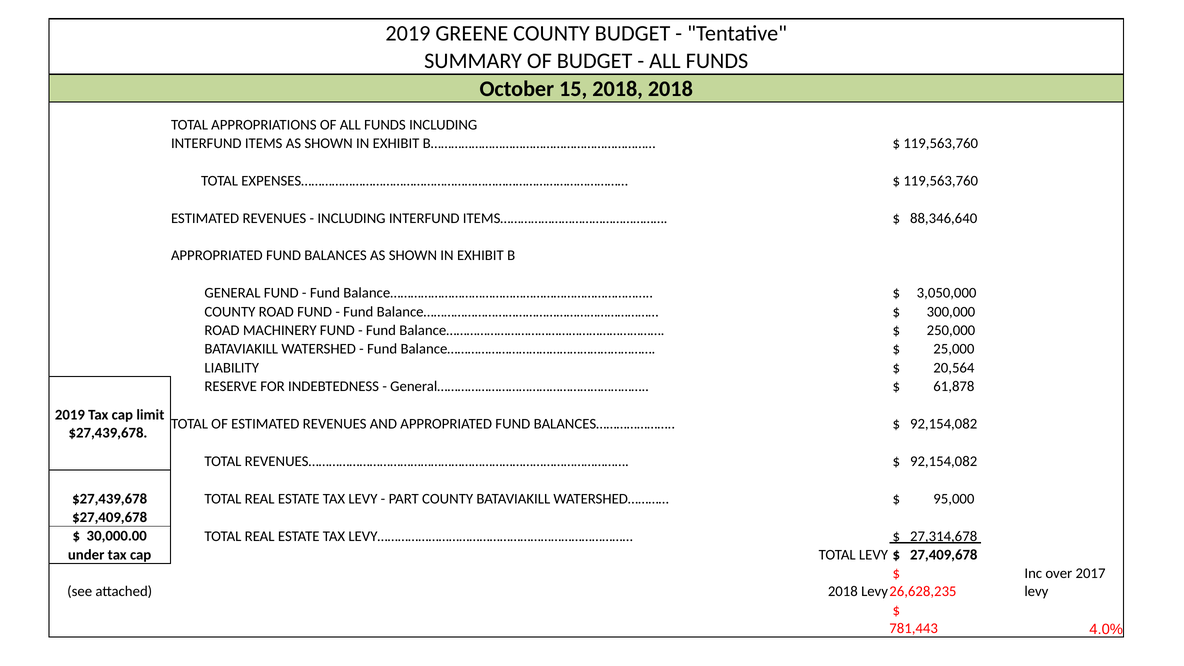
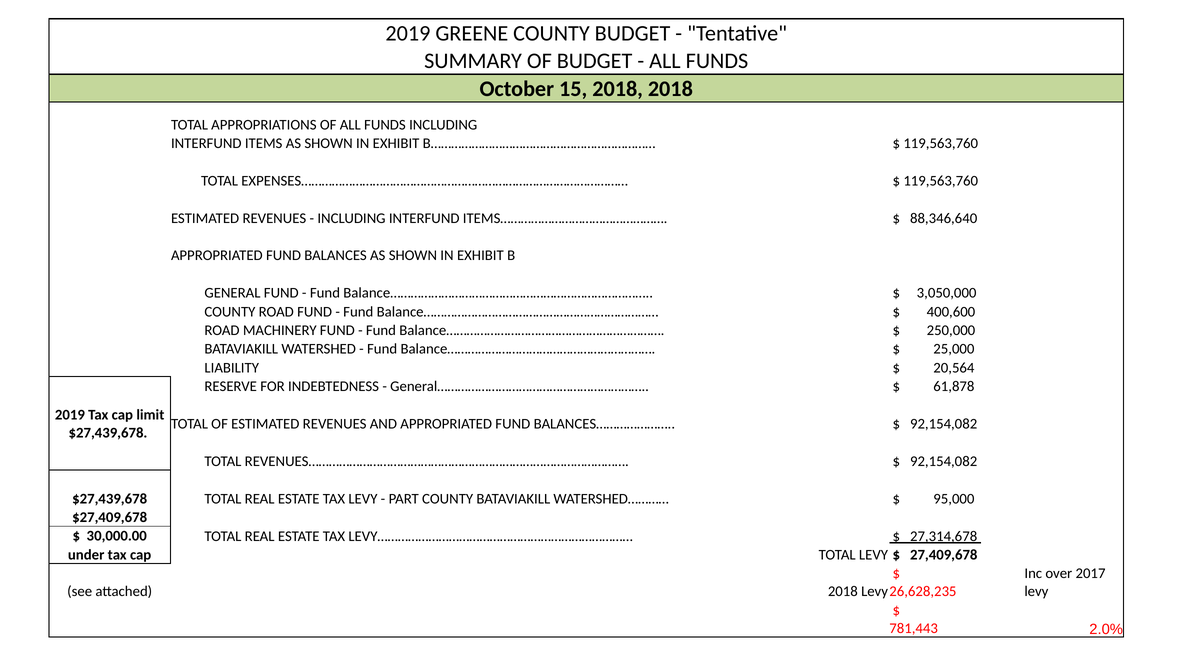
300,000: 300,000 -> 400,600
4.0%: 4.0% -> 2.0%
